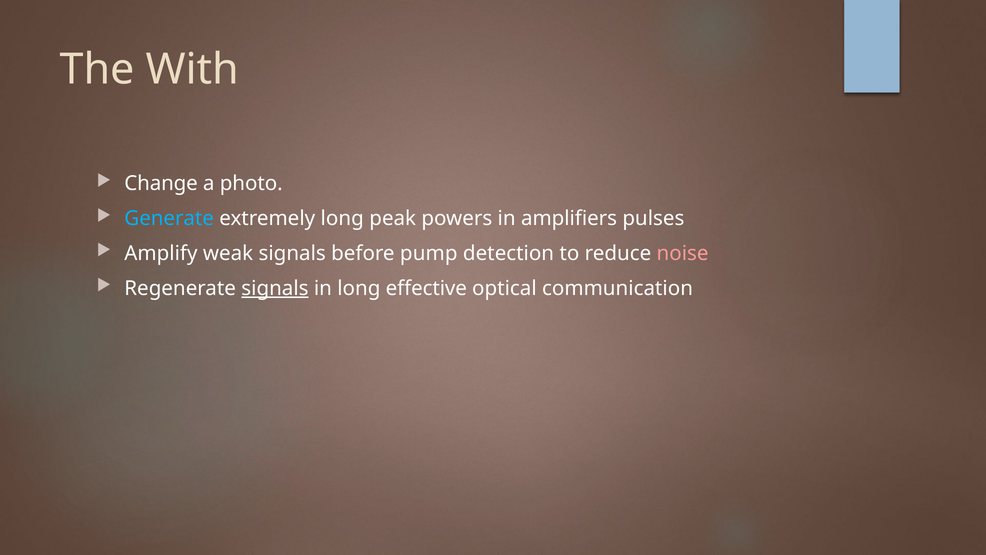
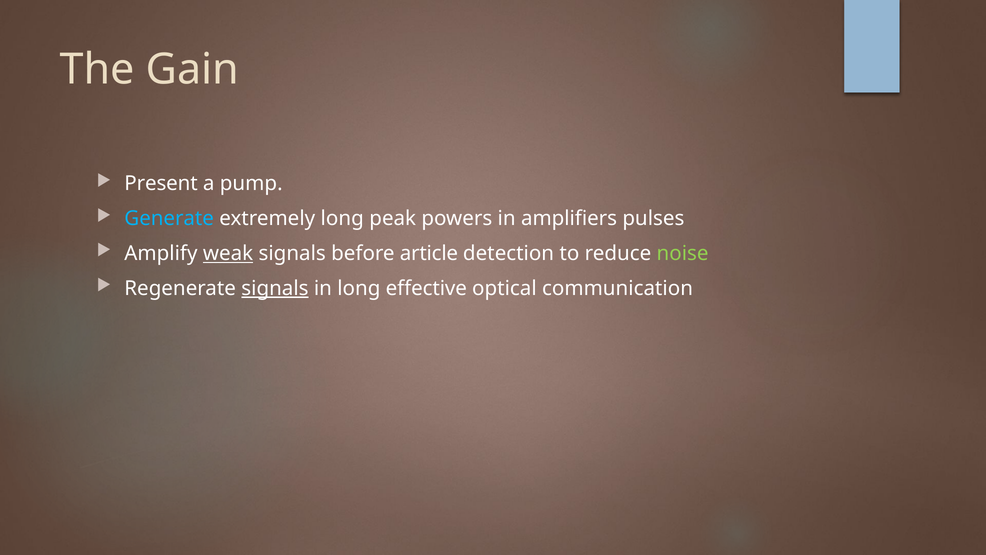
With: With -> Gain
Change: Change -> Present
photo: photo -> pump
weak underline: none -> present
pump: pump -> article
noise colour: pink -> light green
